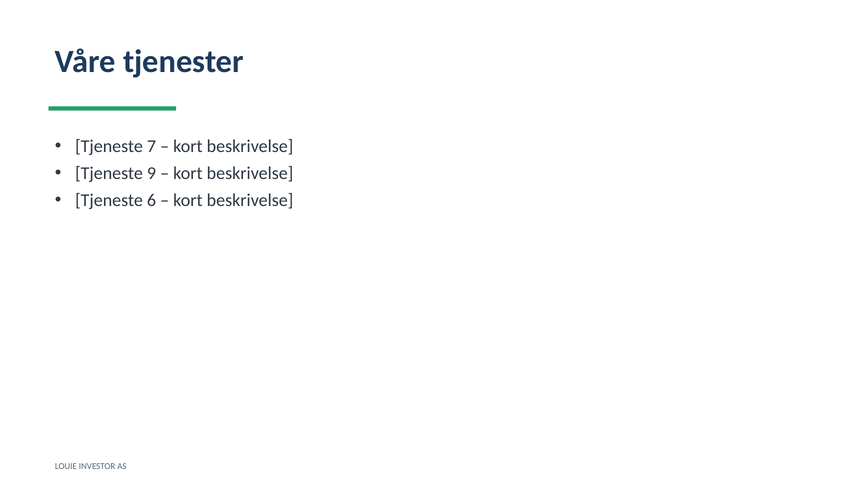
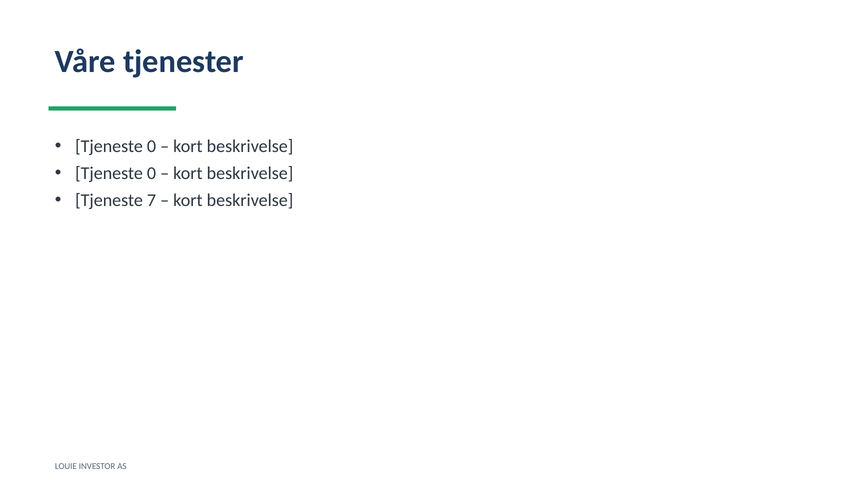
7 at (151, 146): 7 -> 0
9 at (151, 173): 9 -> 0
6: 6 -> 7
